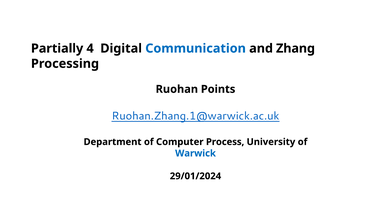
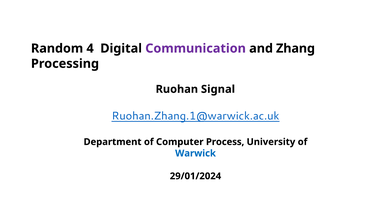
Partially: Partially -> Random
Communication colour: blue -> purple
Points: Points -> Signal
